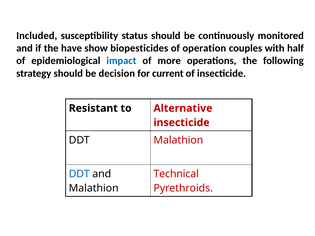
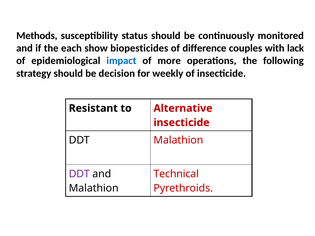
Included: Included -> Methods
have: have -> each
operation: operation -> difference
half: half -> lack
current: current -> weekly
DDT at (79, 174) colour: blue -> purple
